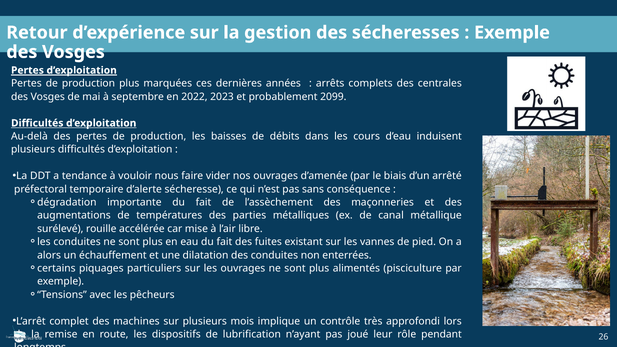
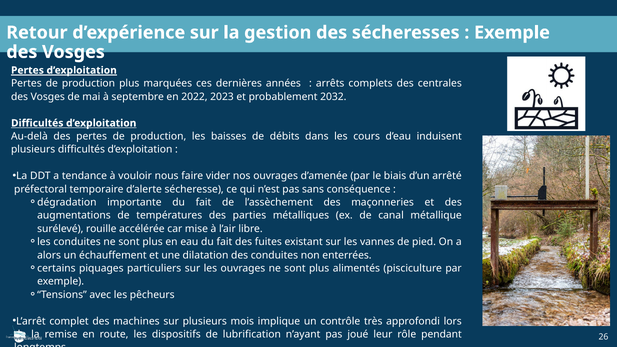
2099: 2099 -> 2032
